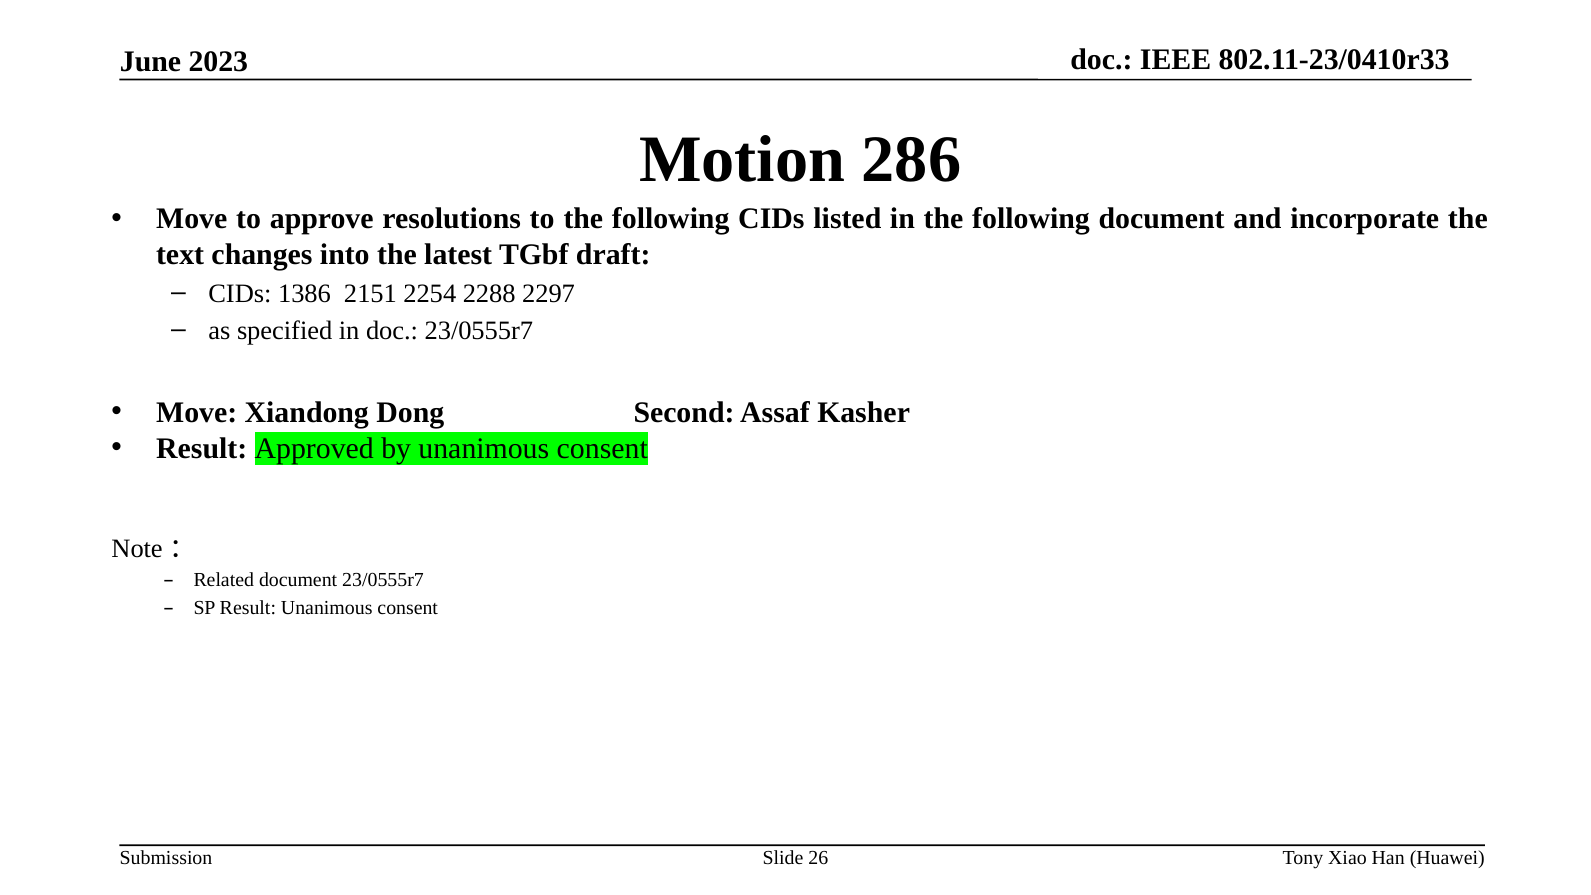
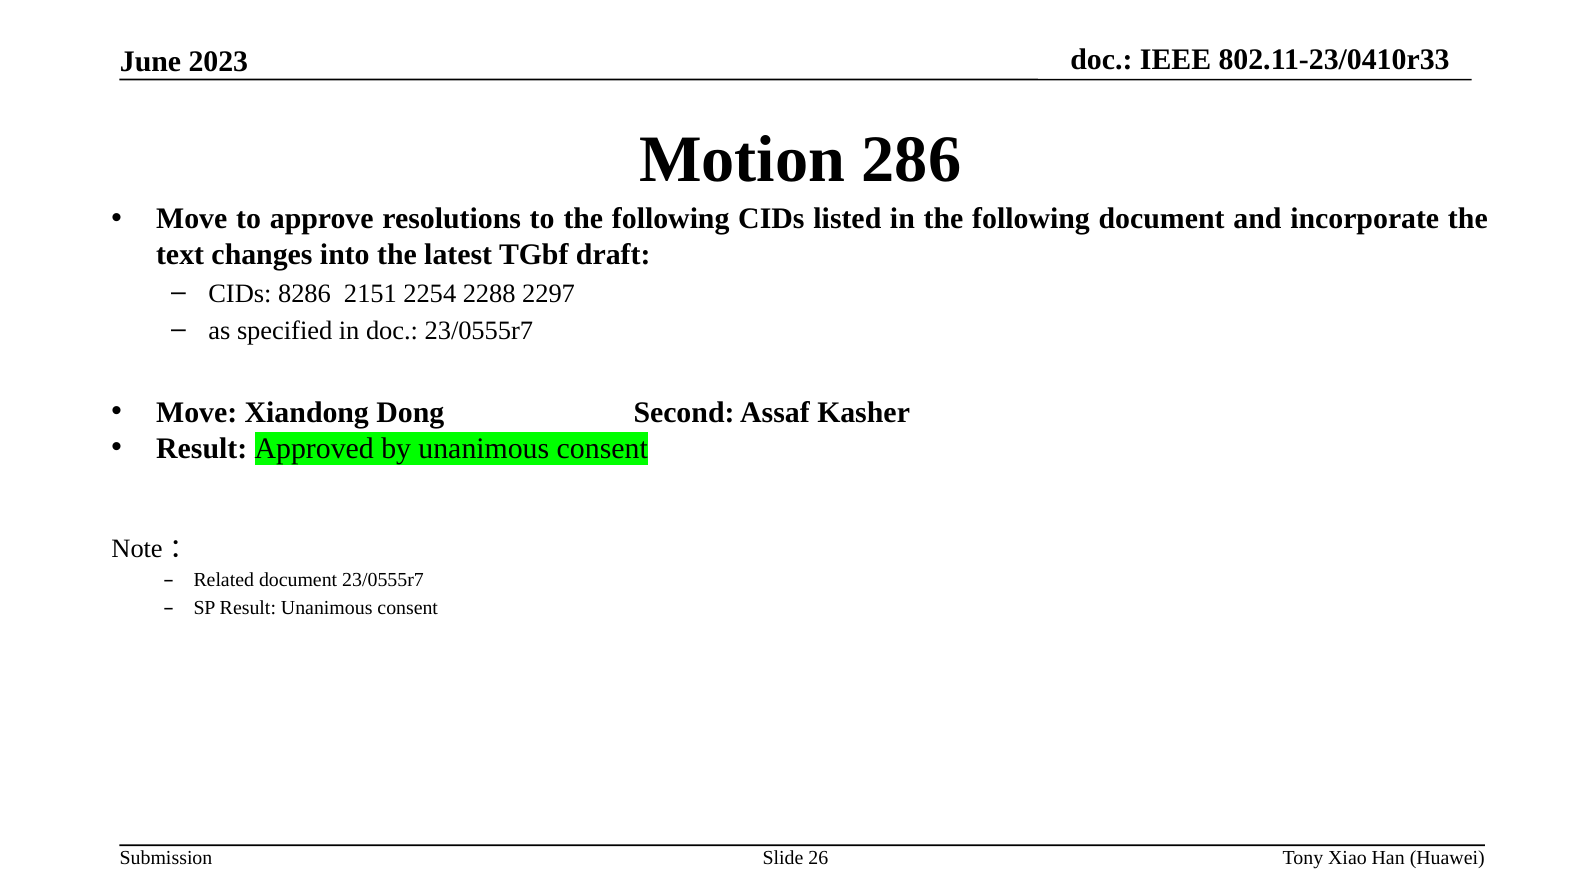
1386: 1386 -> 8286
